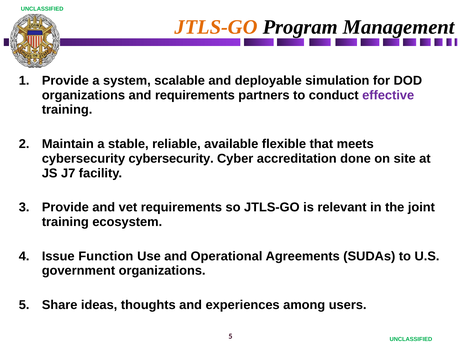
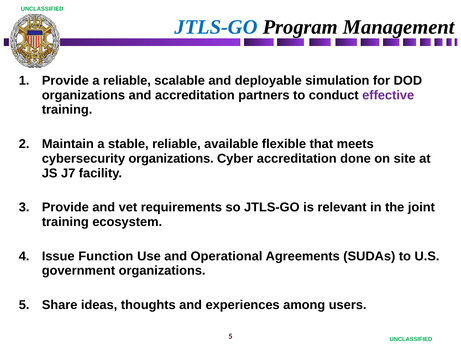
JTLS-GO at (216, 27) colour: orange -> blue
a system: system -> reliable
and requirements: requirements -> accreditation
cybersecurity cybersecurity: cybersecurity -> organizations
